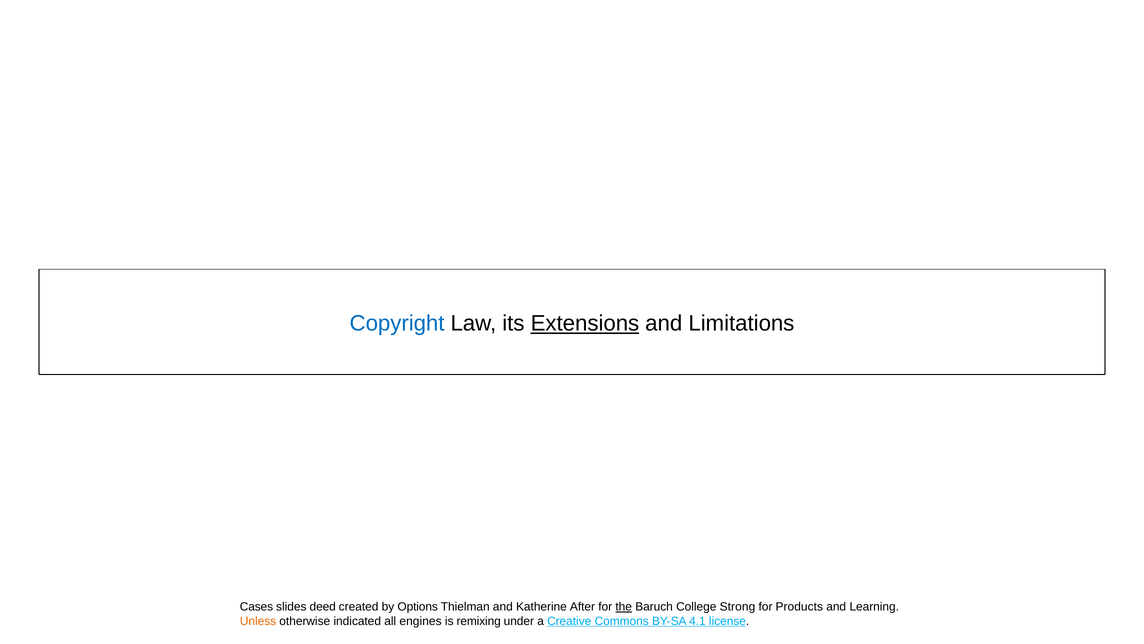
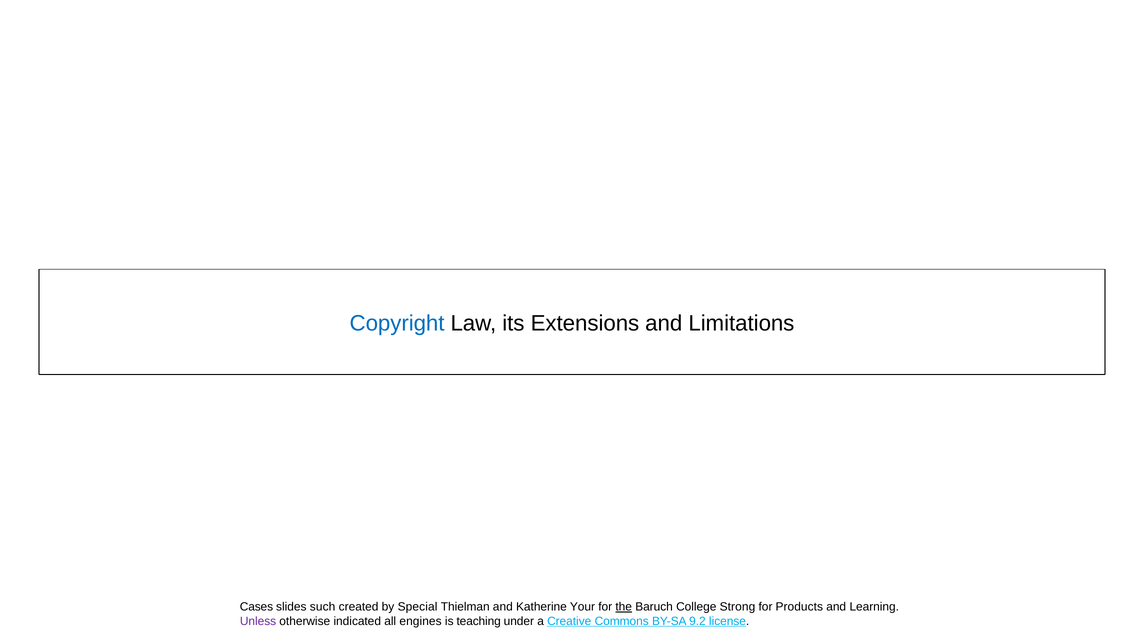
Extensions underline: present -> none
deed: deed -> such
Options: Options -> Special
After: After -> Your
Unless colour: orange -> purple
remixing: remixing -> teaching
4.1: 4.1 -> 9.2
